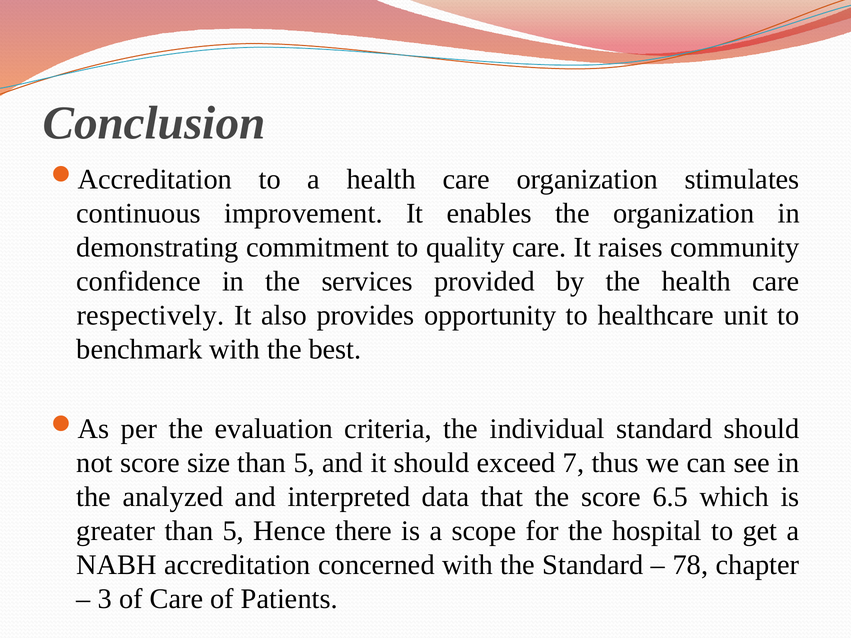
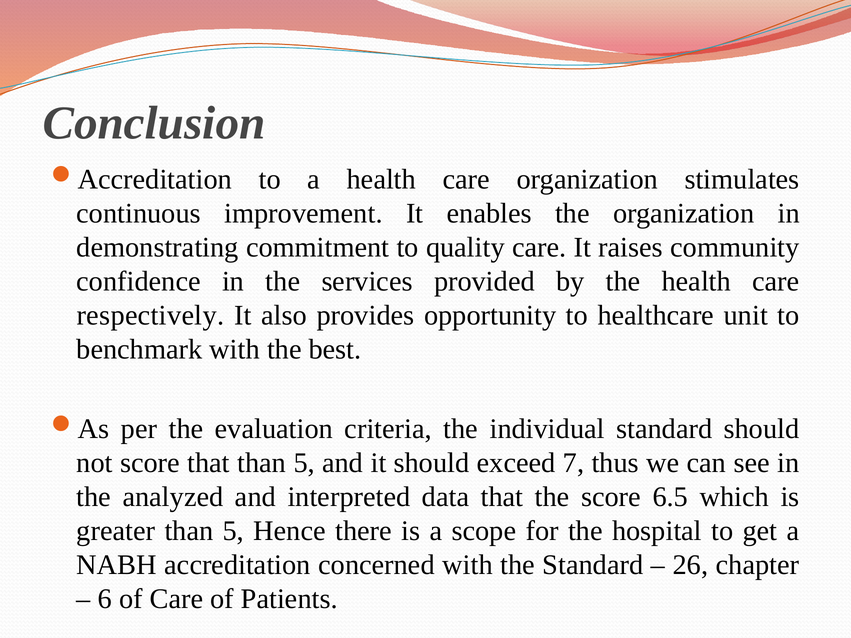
score size: size -> that
78: 78 -> 26
3: 3 -> 6
